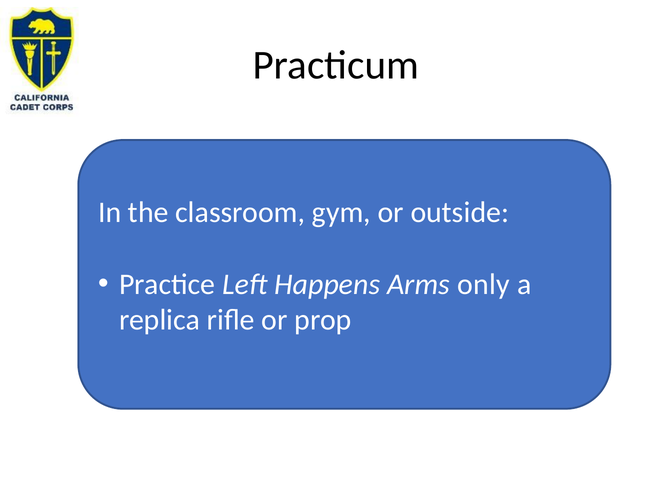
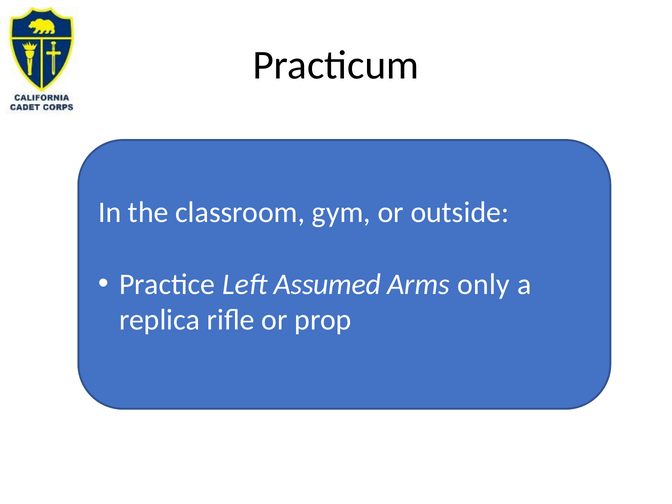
Happens: Happens -> Assumed
